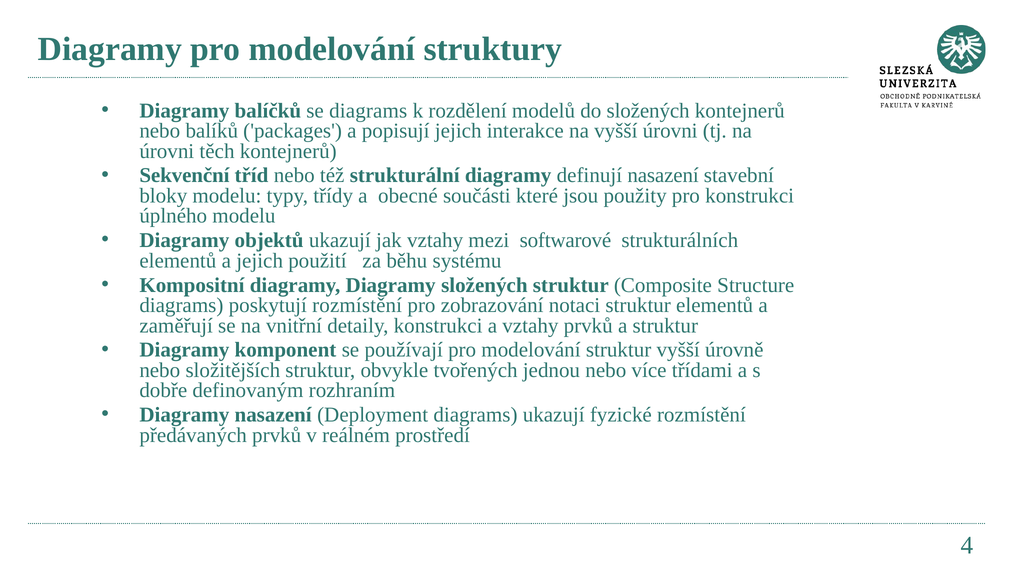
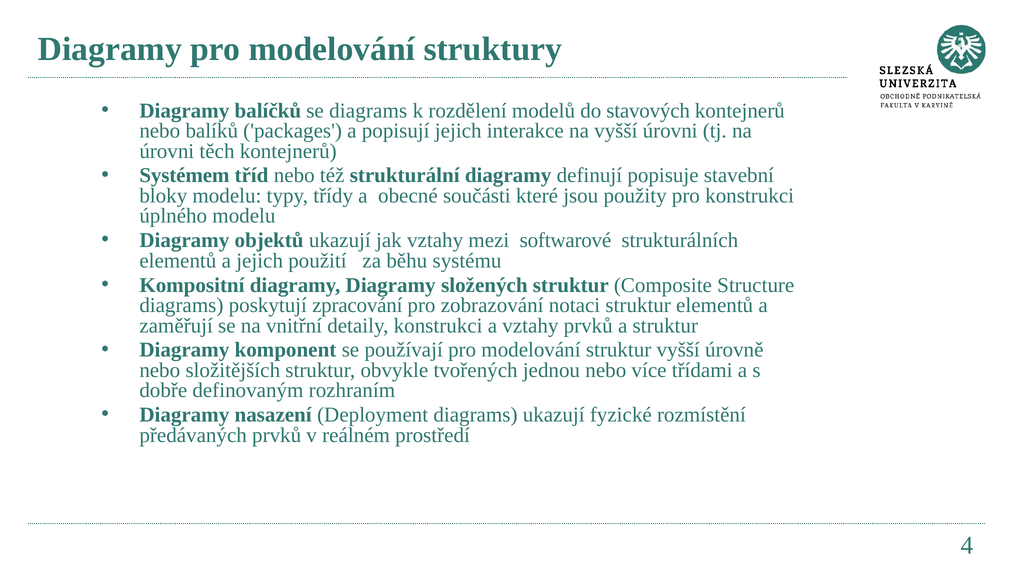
do složených: složených -> stavových
Sekvenční: Sekvenční -> Systémem
definují nasazení: nasazení -> popisuje
poskytují rozmístění: rozmístění -> zpracování
